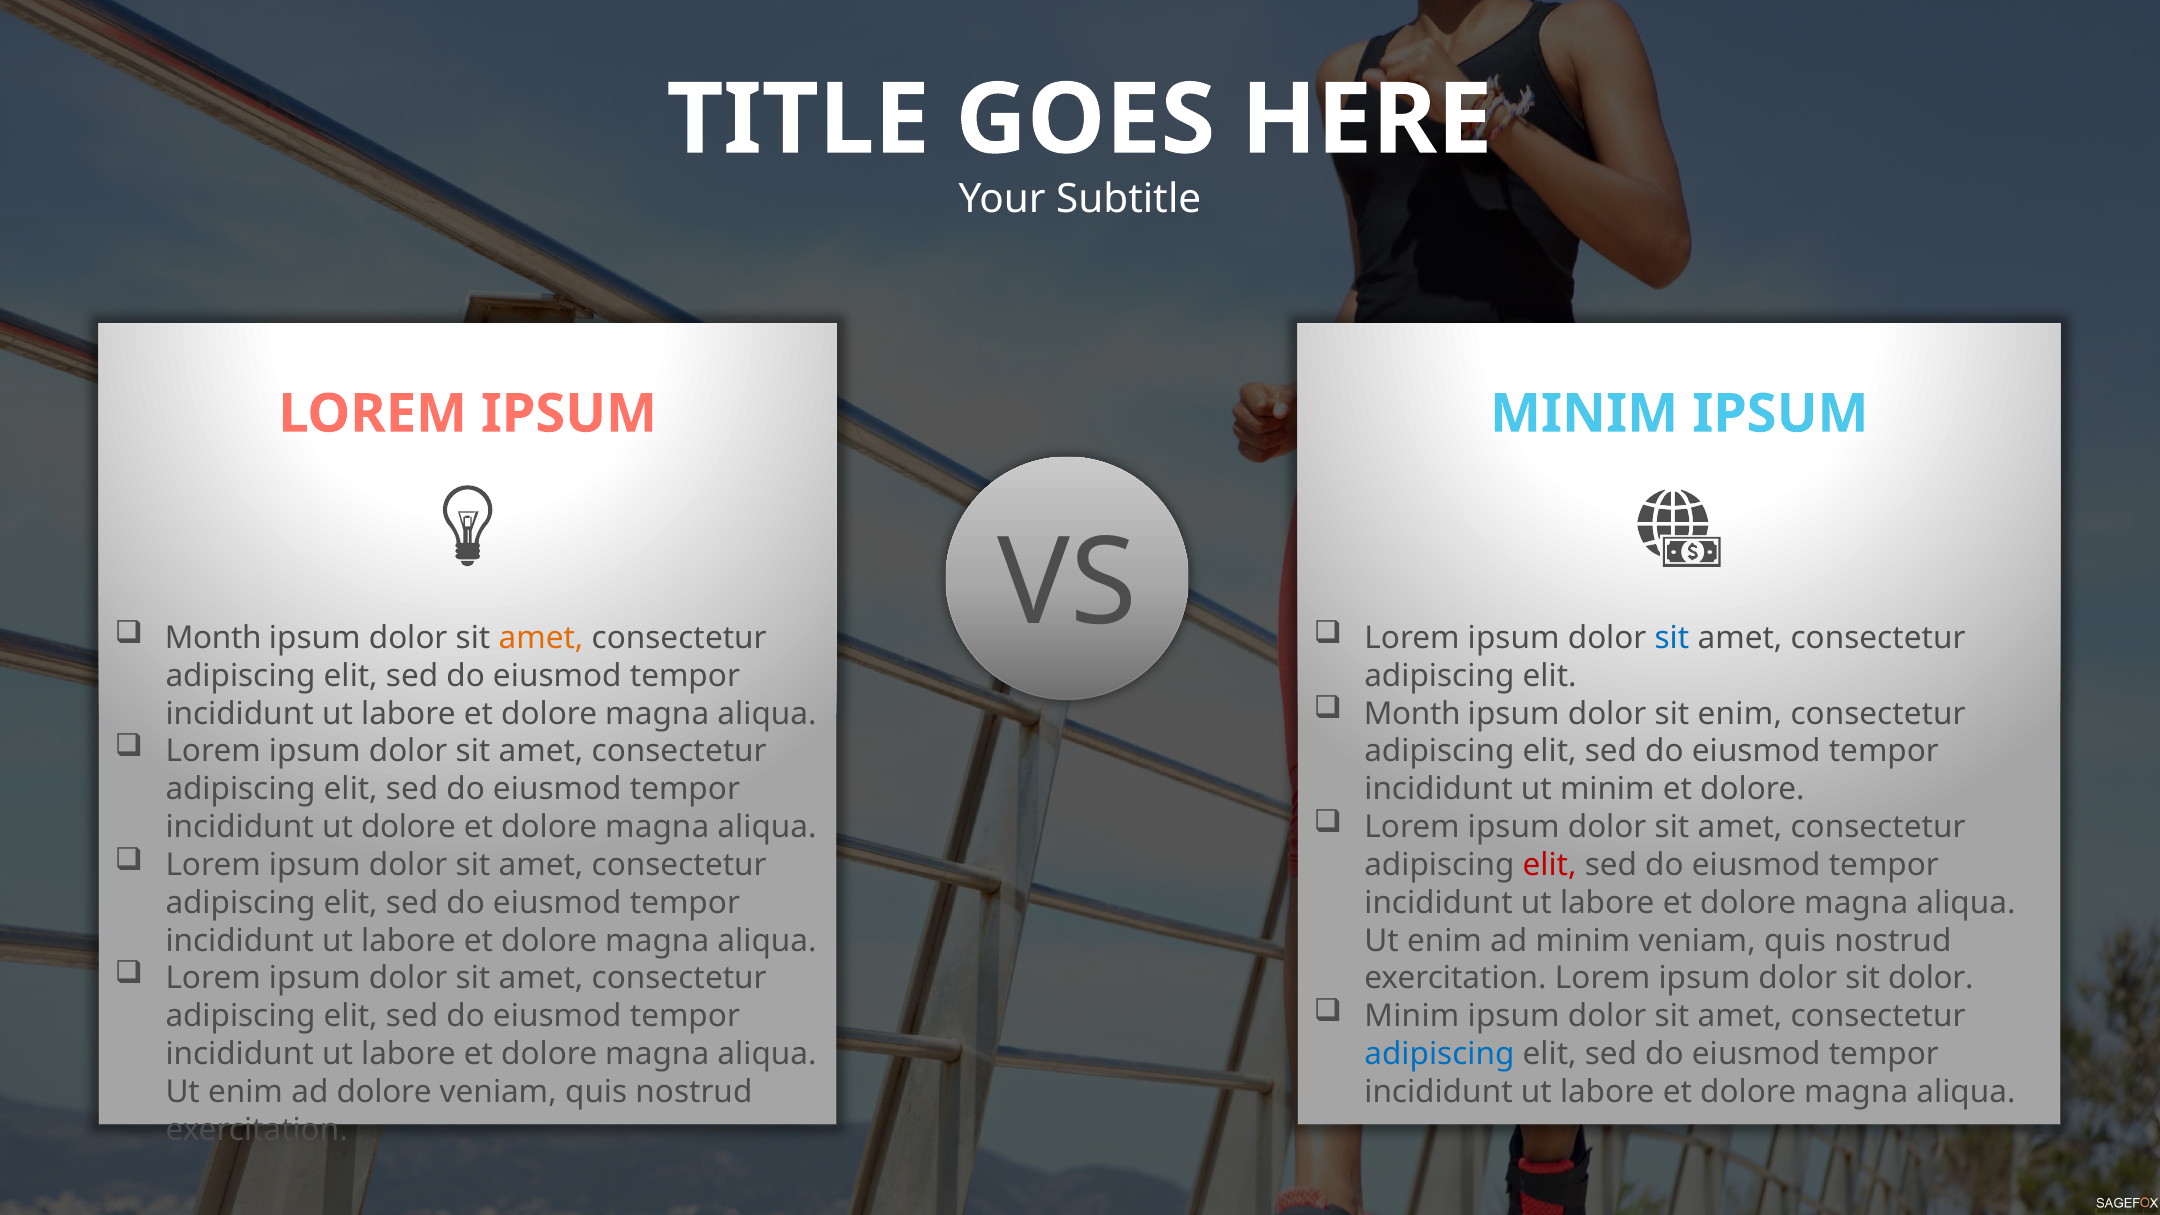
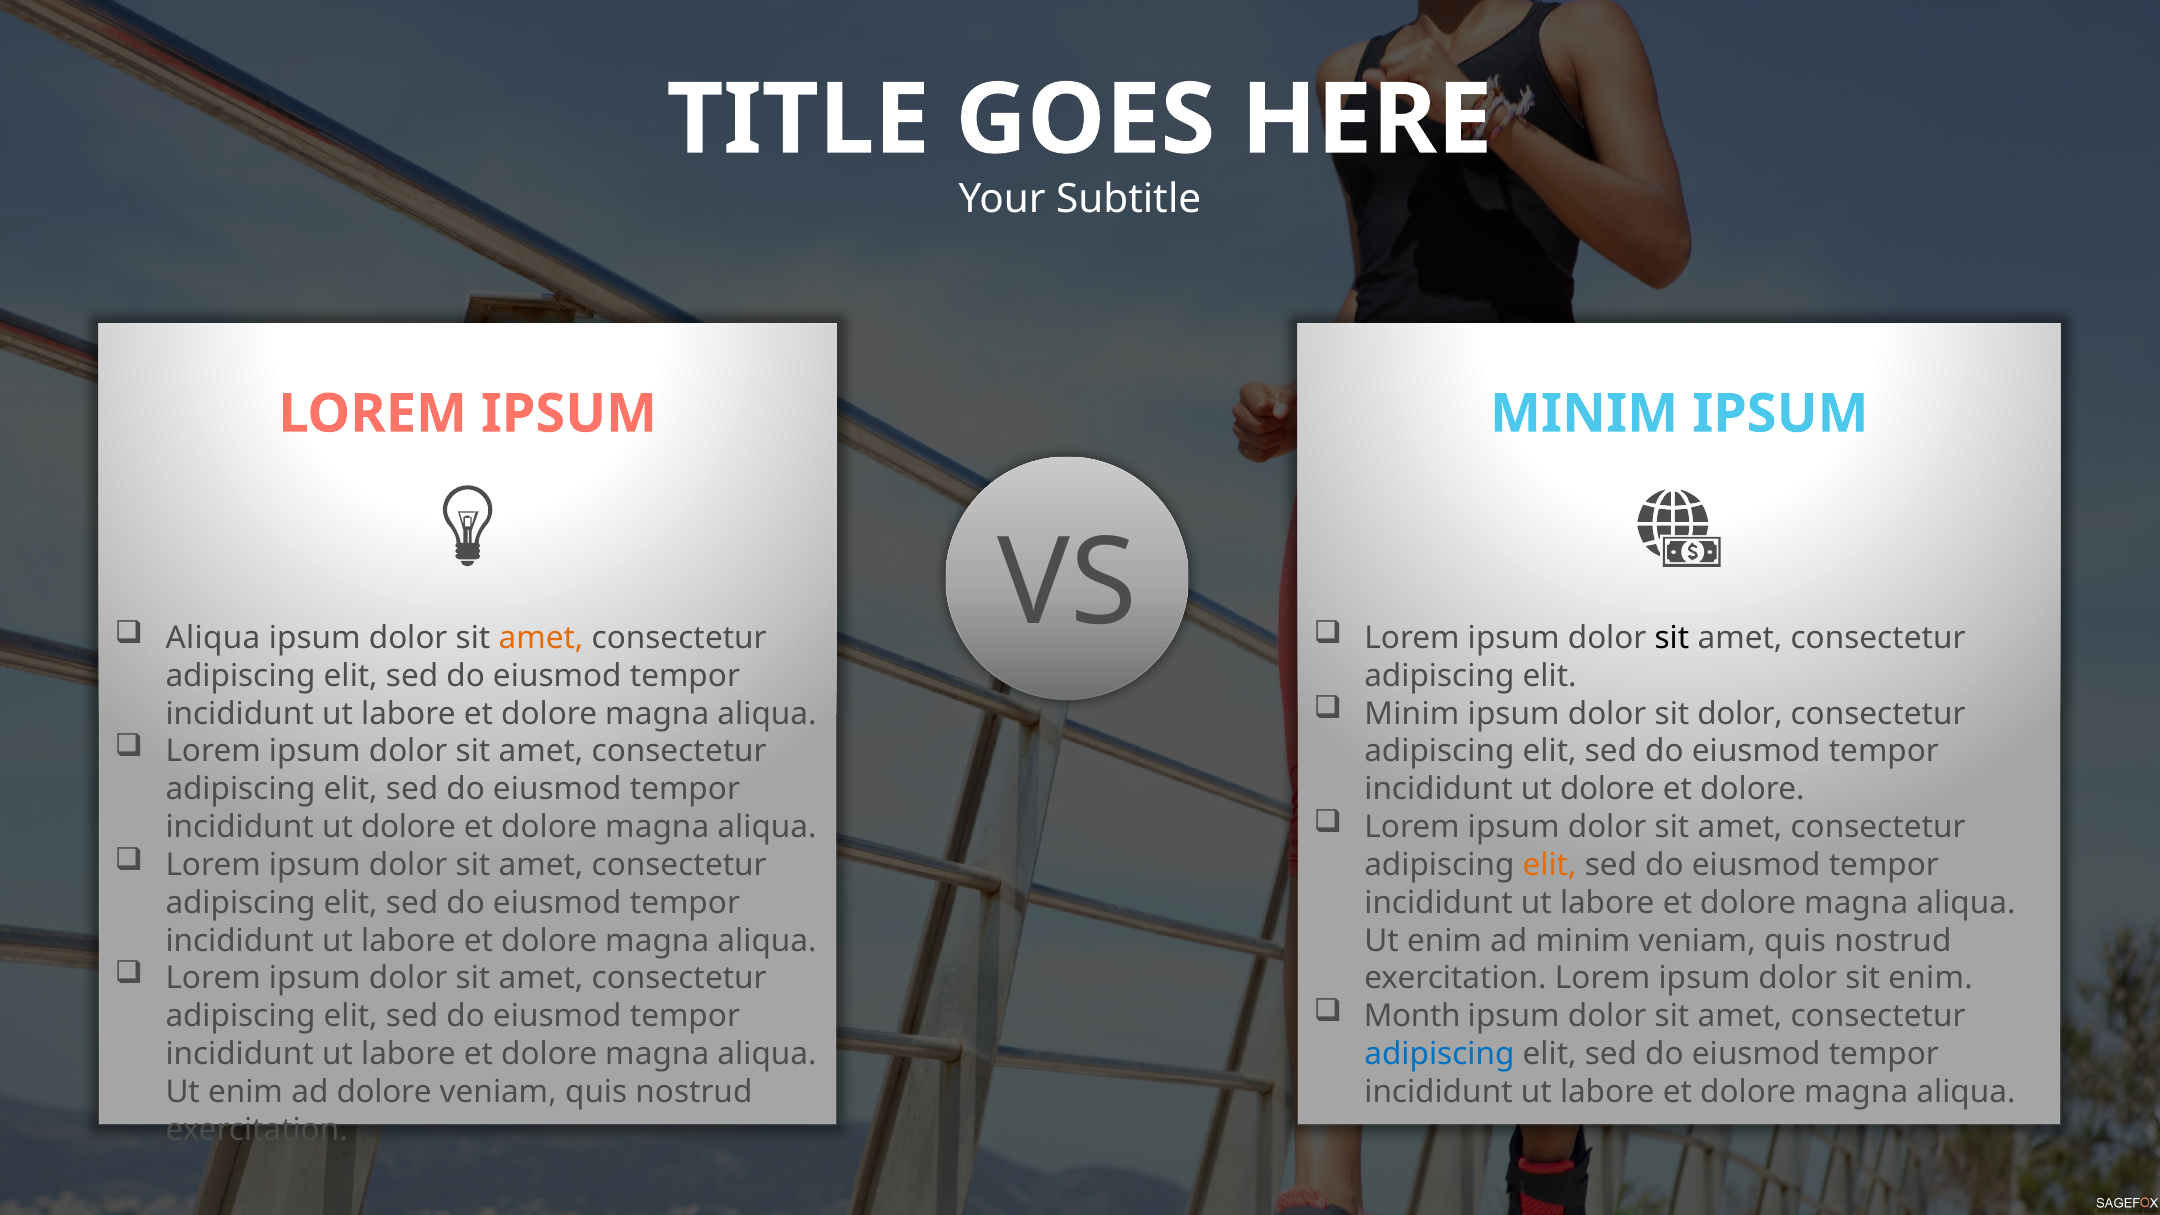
Month at (213, 638): Month -> Aliqua
sit at (1672, 638) colour: blue -> black
Month at (1412, 714): Month -> Minim
sit enim: enim -> dolor
minim at (1607, 789): minim -> dolore
elit at (1550, 865) colour: red -> orange
sit dolor: dolor -> enim
Minim at (1412, 1016): Minim -> Month
